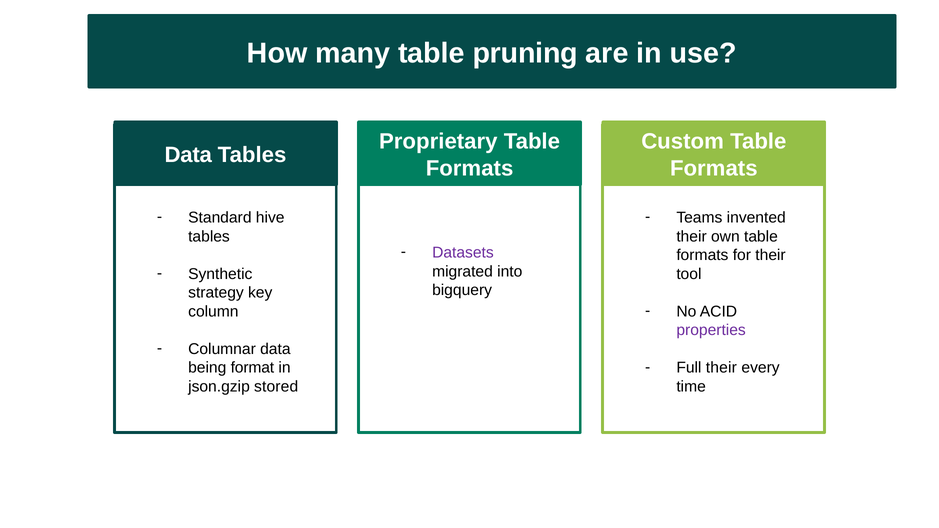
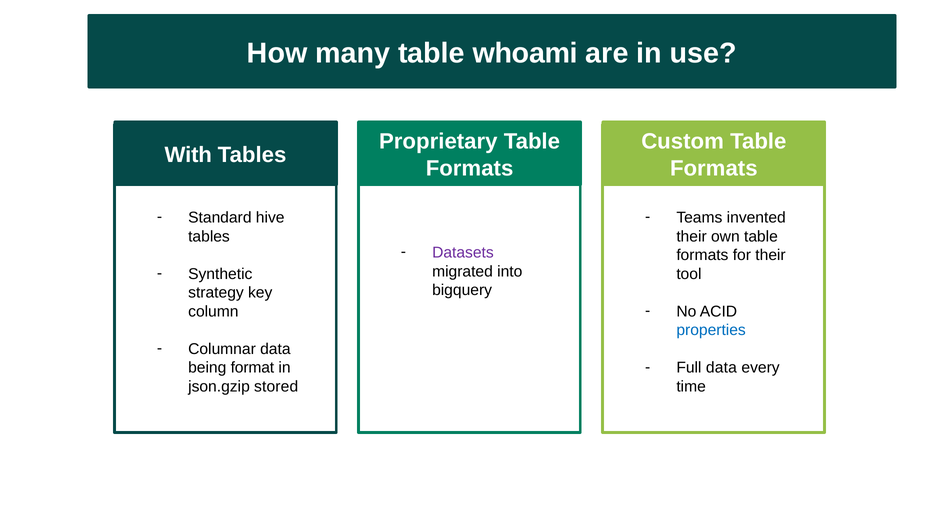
pruning: pruning -> whoami
Data at (188, 155): Data -> With
properties colour: purple -> blue
Full their: their -> data
